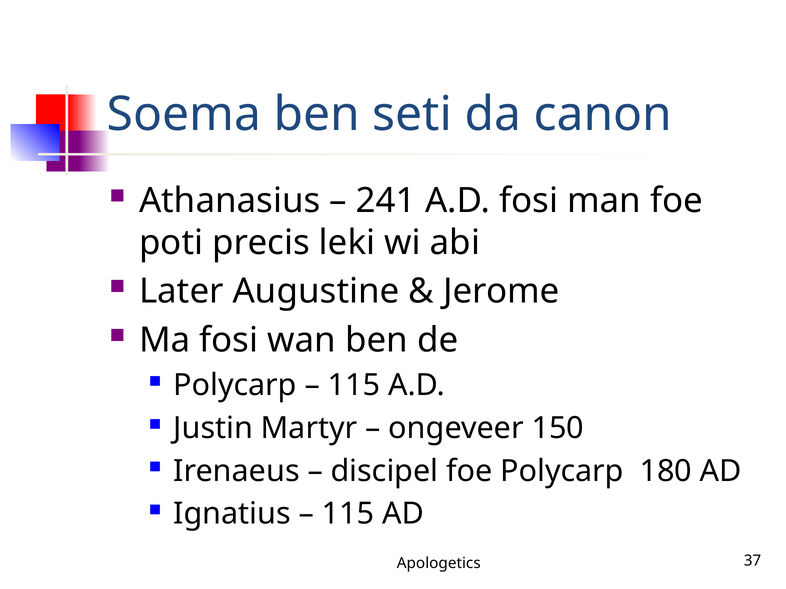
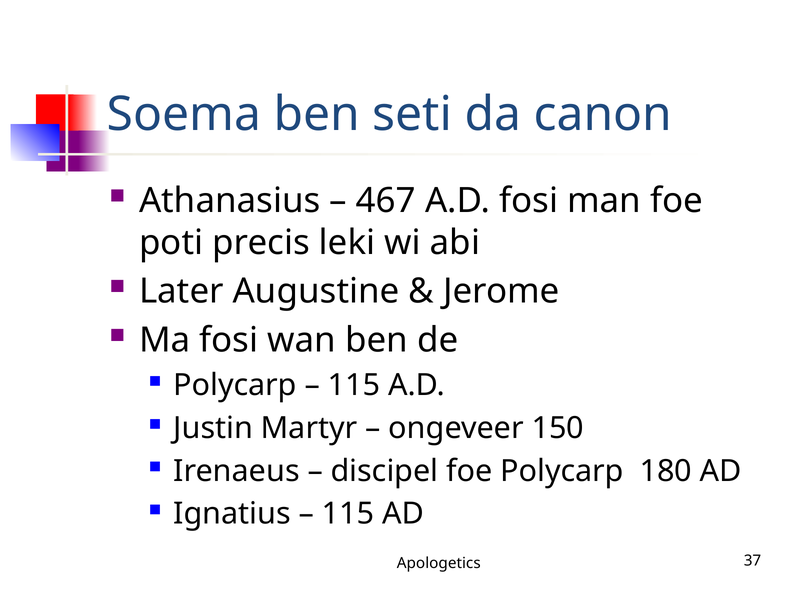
241: 241 -> 467
